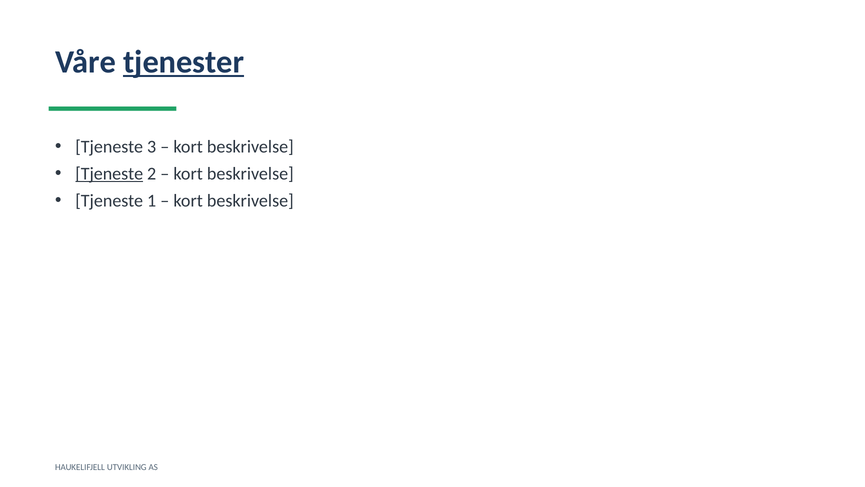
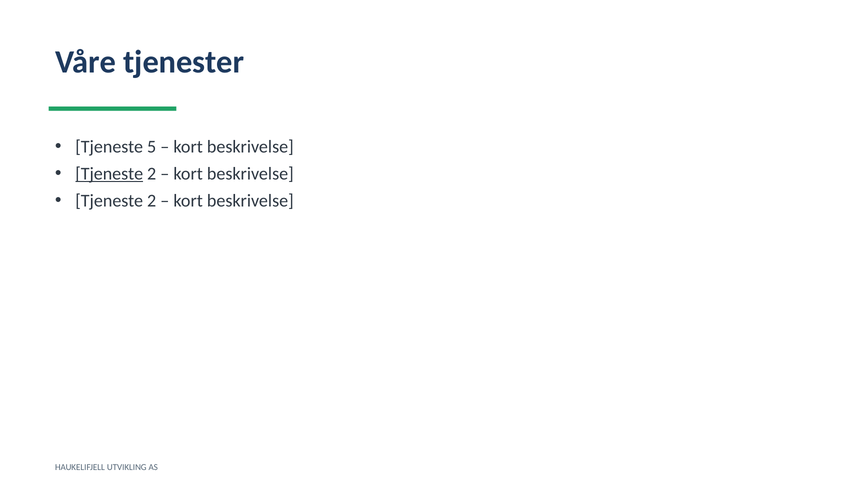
tjenester underline: present -> none
3: 3 -> 5
1 at (152, 201): 1 -> 2
